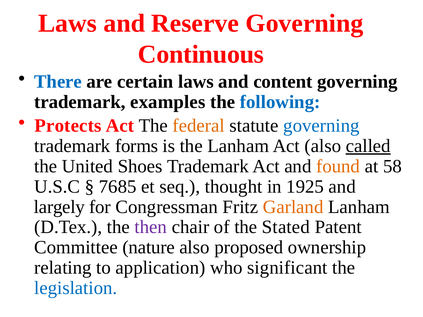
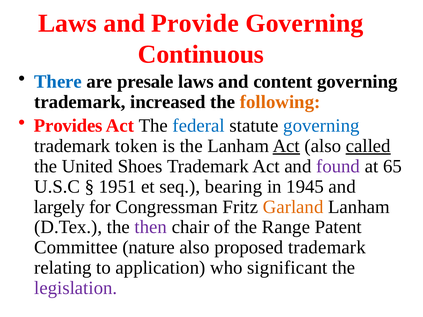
Reserve: Reserve -> Provide
certain: certain -> presale
examples: examples -> increased
following colour: blue -> orange
Protects: Protects -> Provides
federal colour: orange -> blue
forms: forms -> token
Act at (286, 146) underline: none -> present
found colour: orange -> purple
58: 58 -> 65
7685: 7685 -> 1951
thought: thought -> bearing
1925: 1925 -> 1945
Stated: Stated -> Range
proposed ownership: ownership -> trademark
legislation colour: blue -> purple
